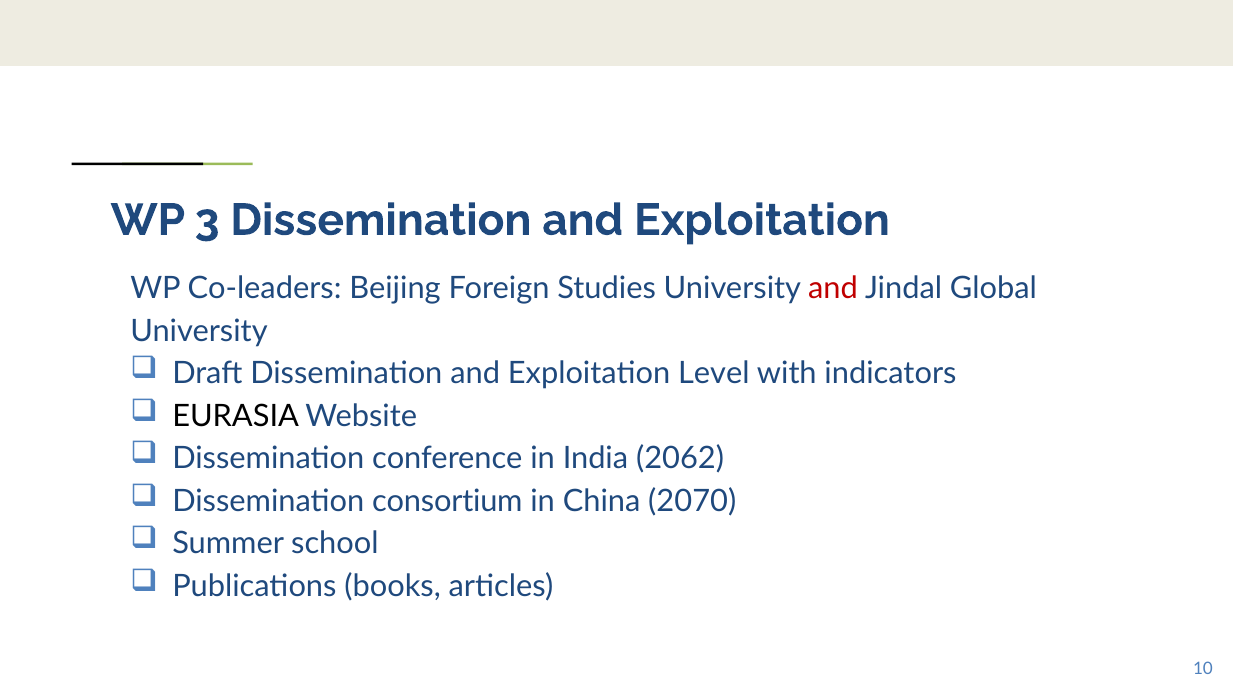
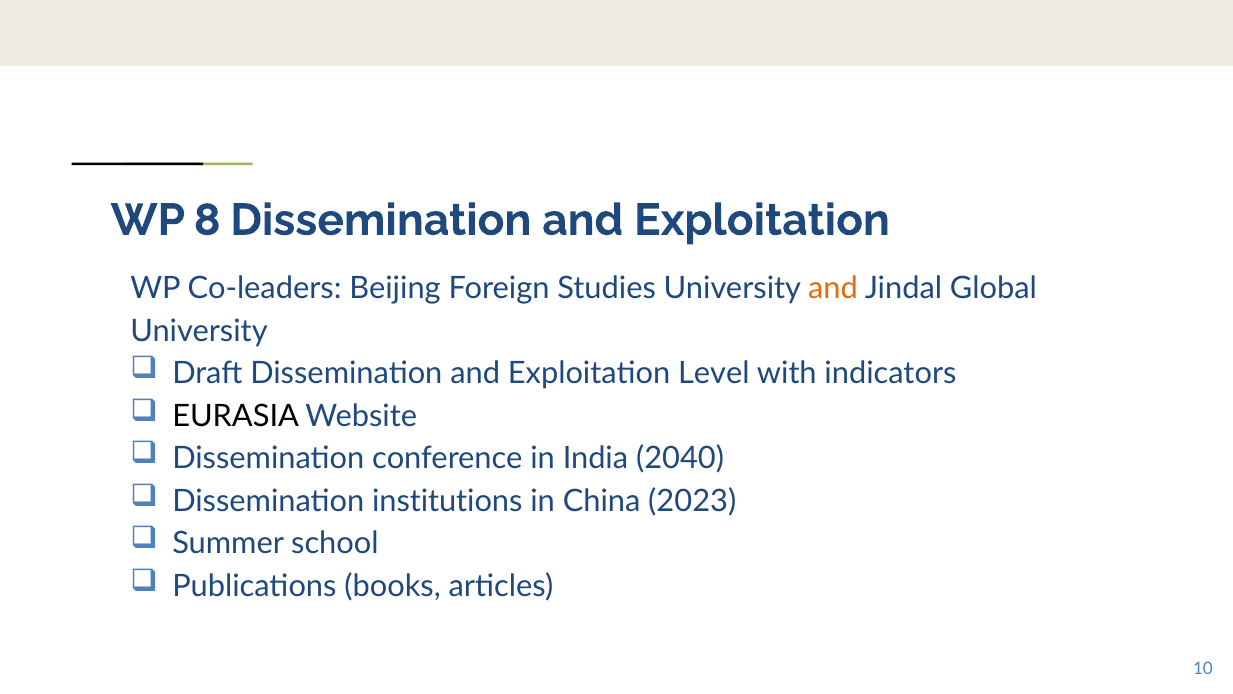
3: 3 -> 8
and at (833, 288) colour: red -> orange
2062: 2062 -> 2040
consortium: consortium -> institutions
2070: 2070 -> 2023
